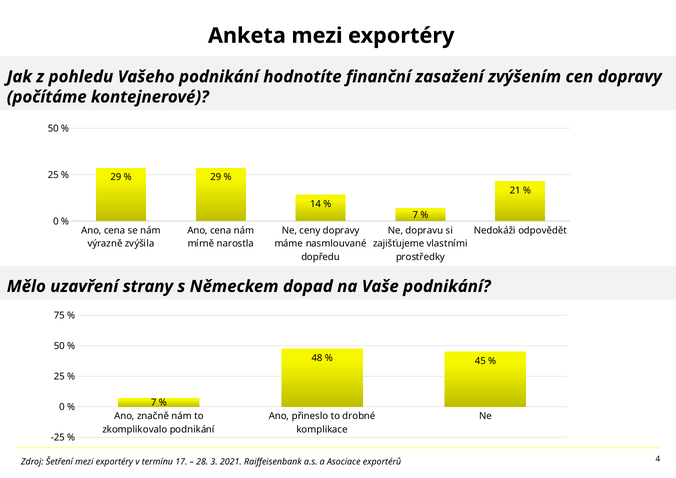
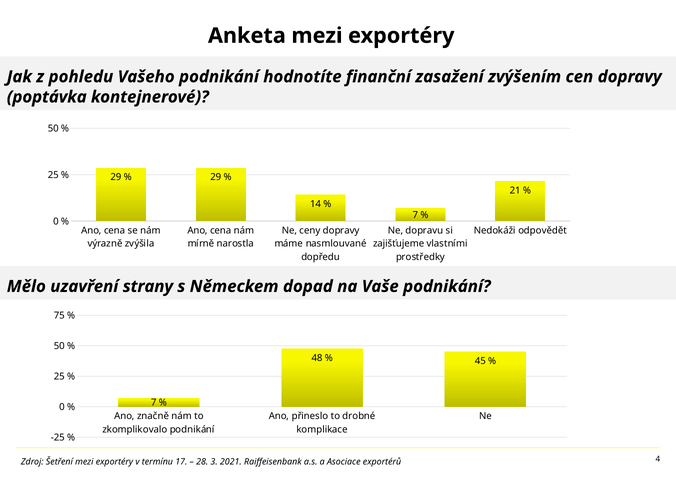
počítáme: počítáme -> poptávka
